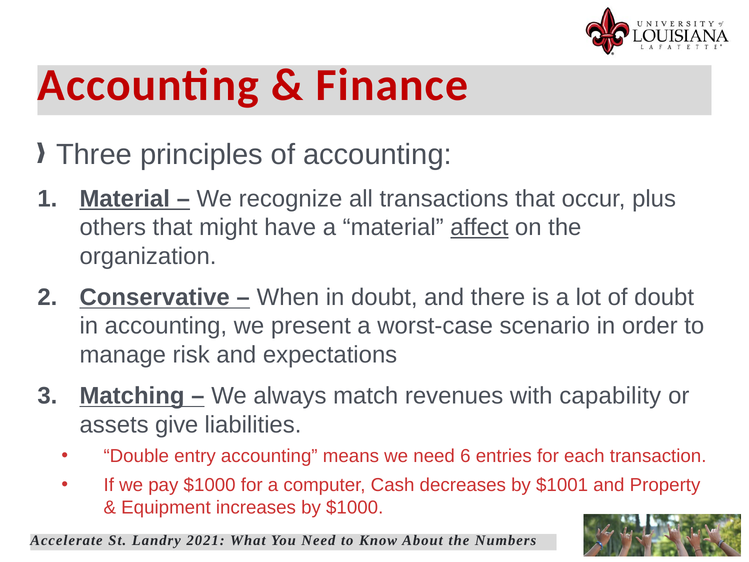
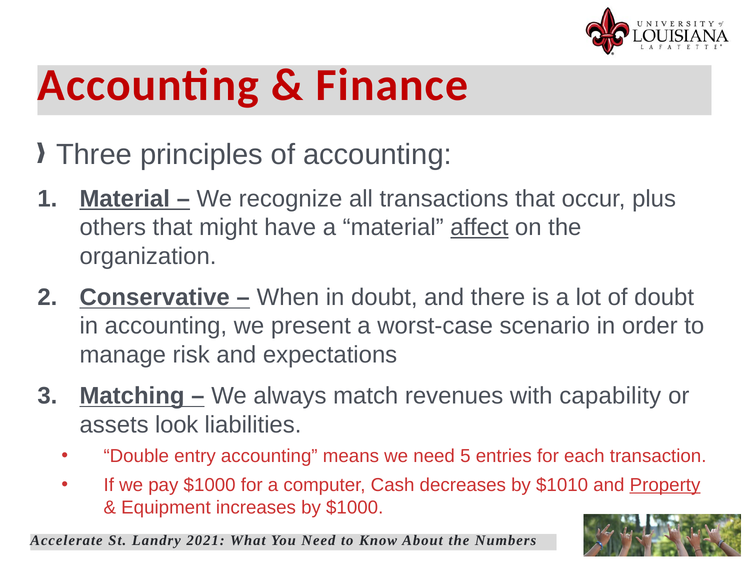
give: give -> look
6: 6 -> 5
$1001: $1001 -> $1010
Property underline: none -> present
